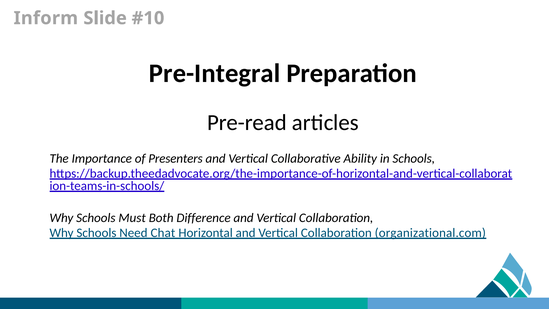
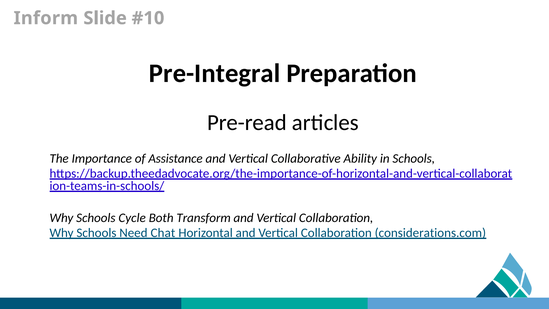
Presenters: Presenters -> Assistance
Must: Must -> Cycle
Difference: Difference -> Transform
organizational.com: organizational.com -> considerations.com
